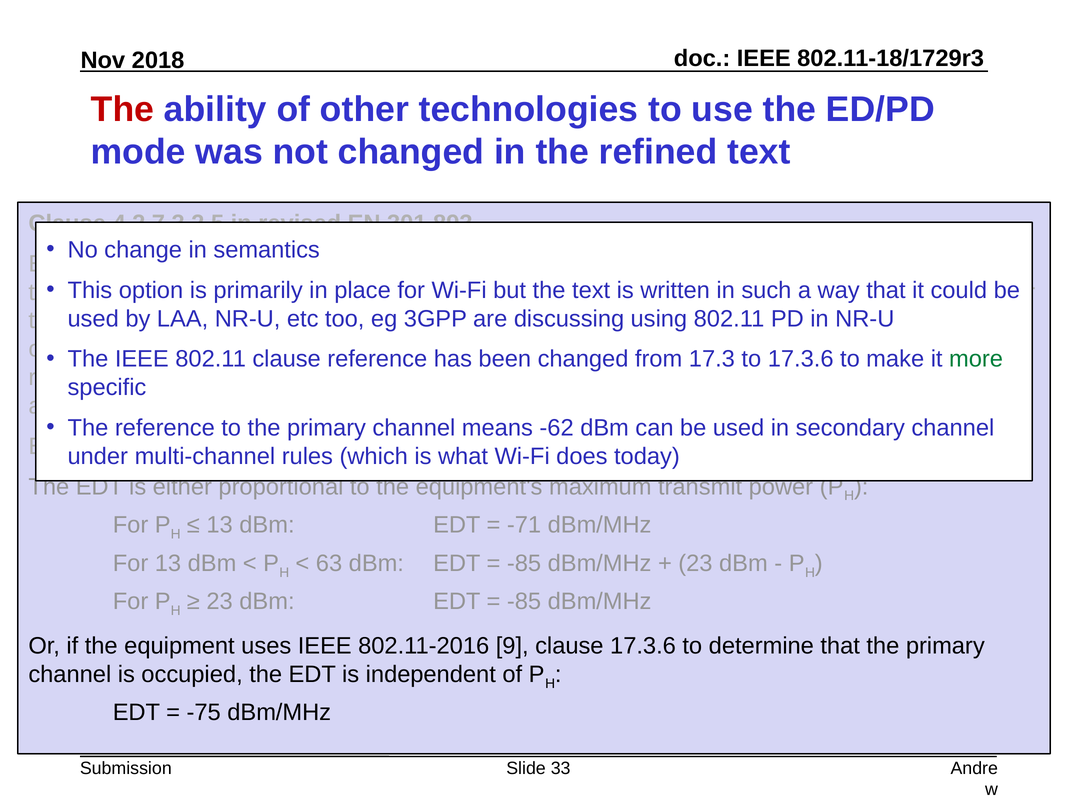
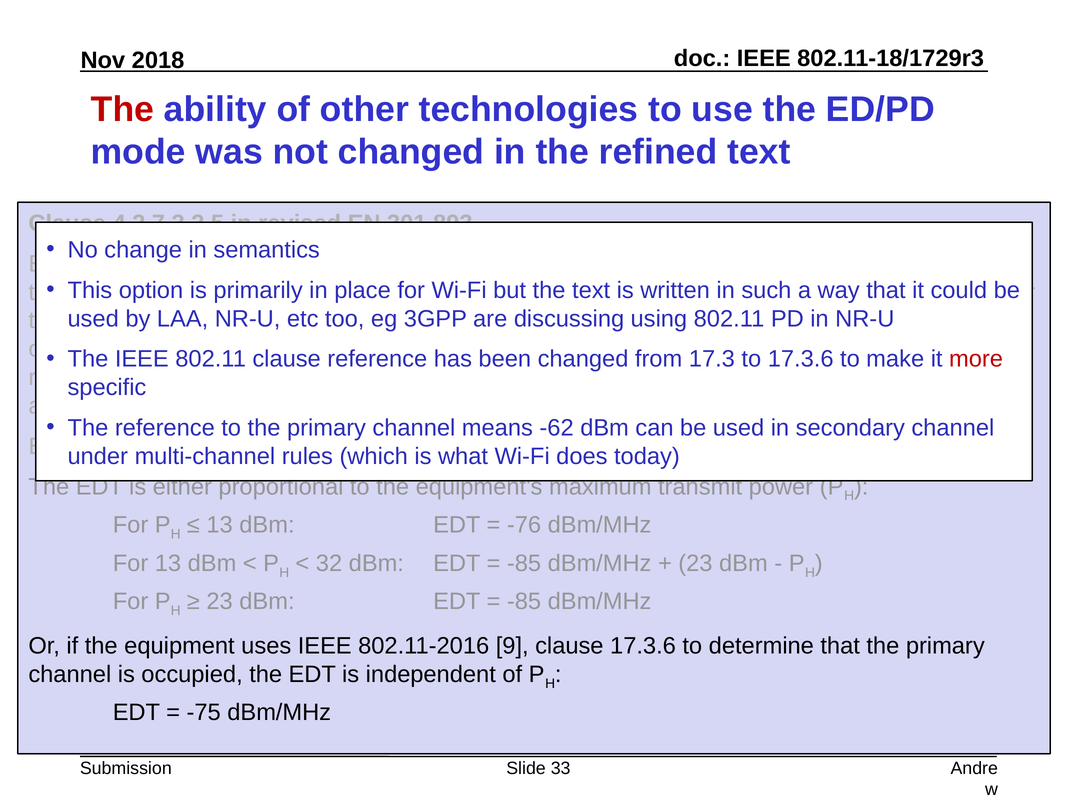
more colour: green -> red
-71: -71 -> -76
63: 63 -> 32
